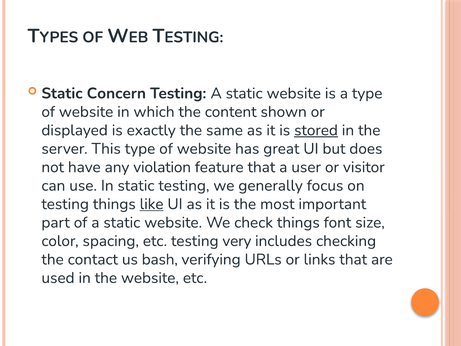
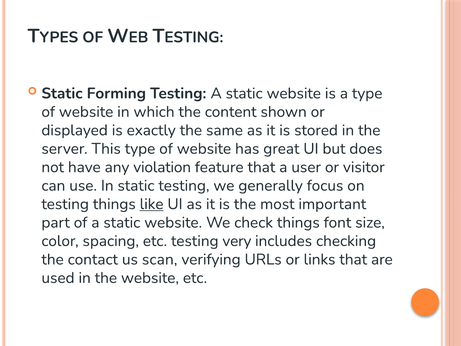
Concern: Concern -> Forming
stored underline: present -> none
bash: bash -> scan
